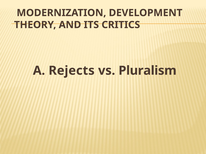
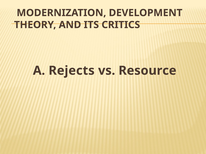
Pluralism: Pluralism -> Resource
